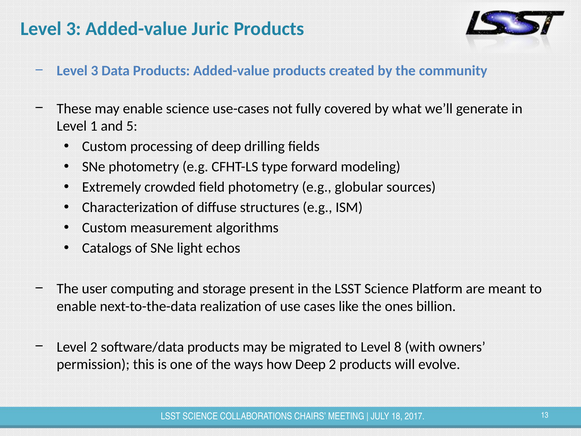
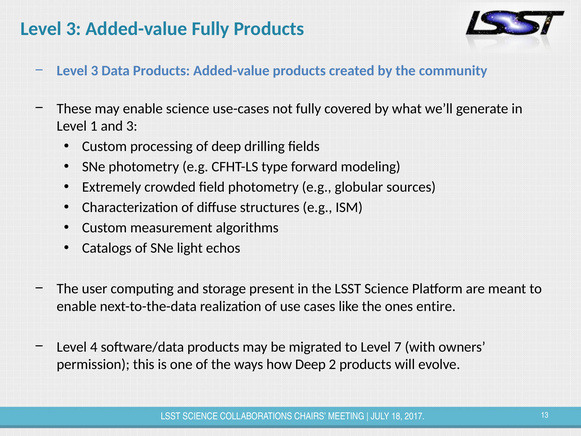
Added-value Juric: Juric -> Fully
and 5: 5 -> 3
billion: billion -> entire
Level 2: 2 -> 4
8: 8 -> 7
